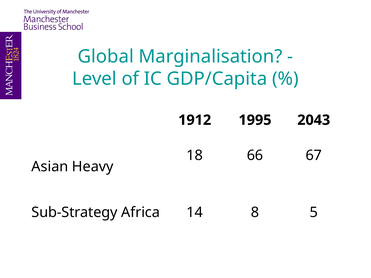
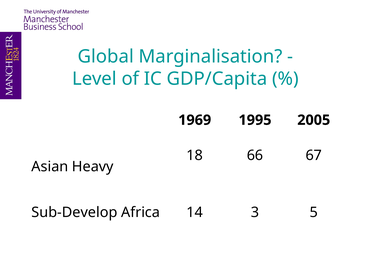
1912: 1912 -> 1969
2043: 2043 -> 2005
Sub-Strategy: Sub-Strategy -> Sub-Develop
8: 8 -> 3
